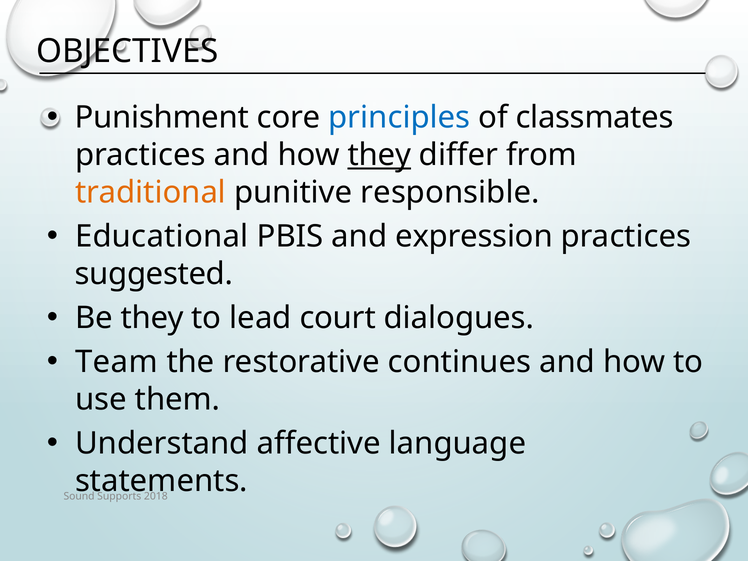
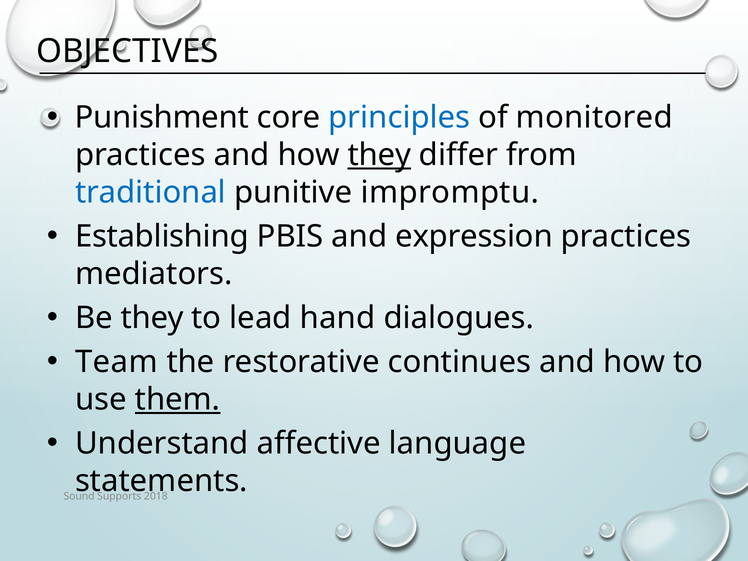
classmates: classmates -> monitored
traditional colour: orange -> blue
responsible: responsible -> impromptu
Educational: Educational -> Establishing
suggested: suggested -> mediators
court: court -> hand
them underline: none -> present
